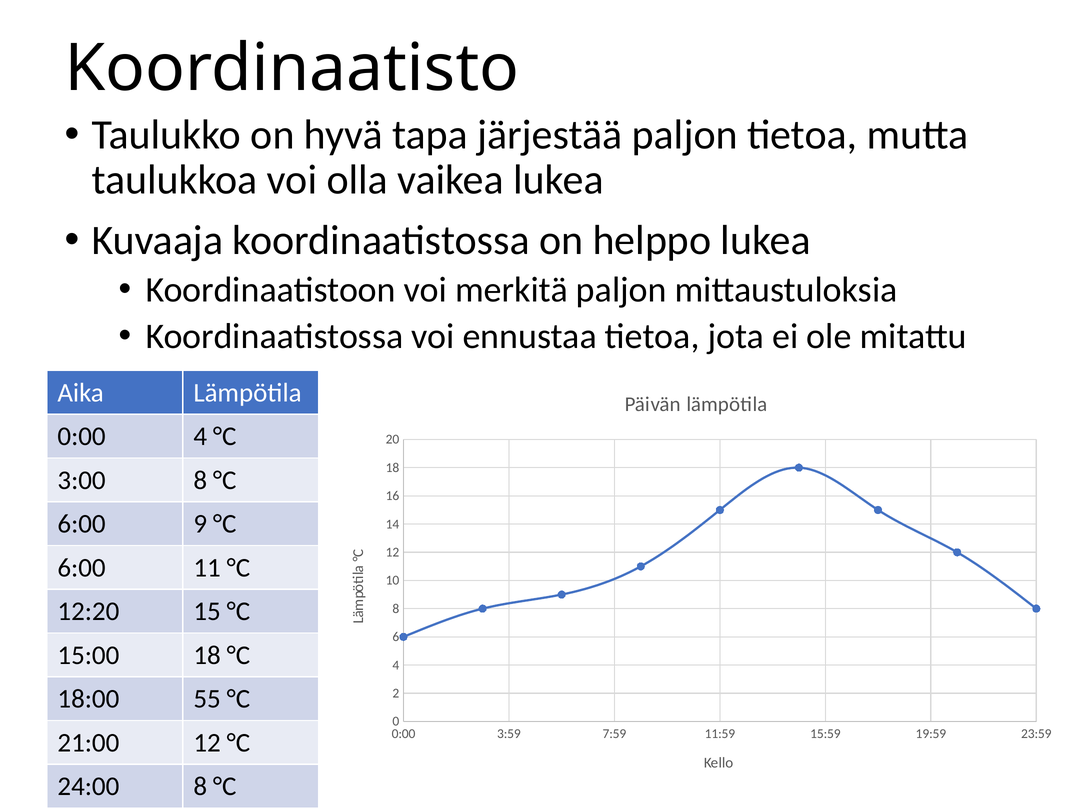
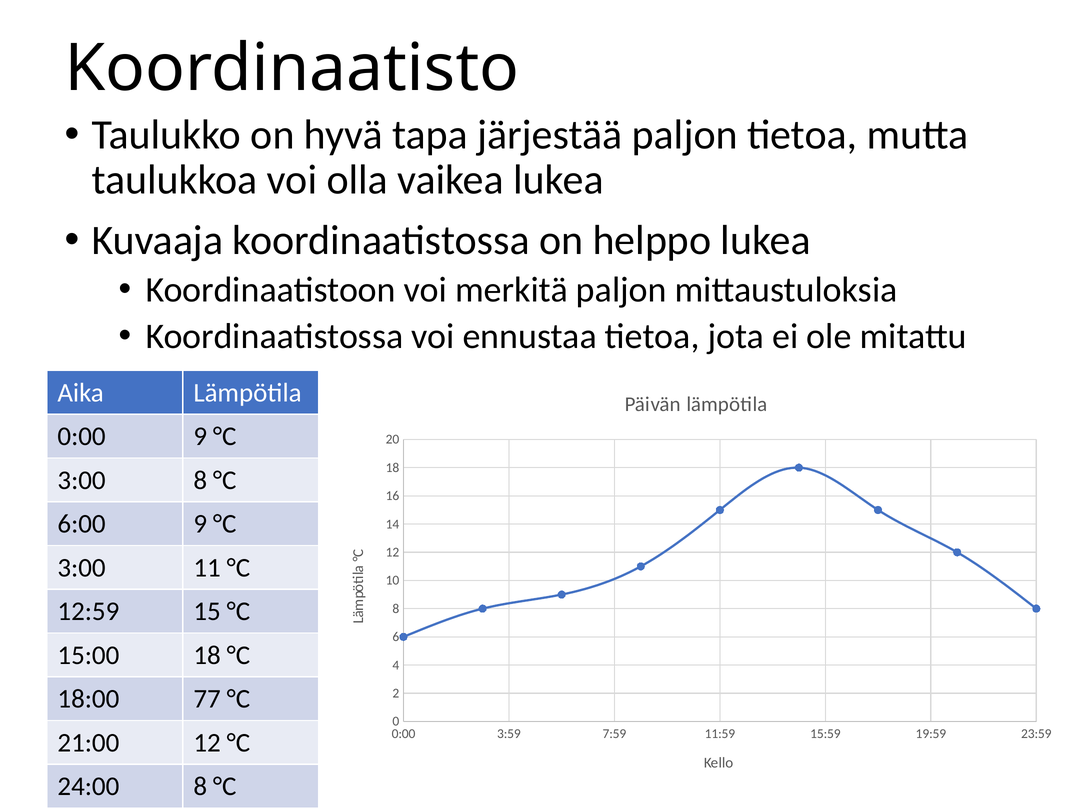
0:00 4: 4 -> 9
6:00 at (82, 568): 6:00 -> 3:00
12:20: 12:20 -> 12:59
55: 55 -> 77
